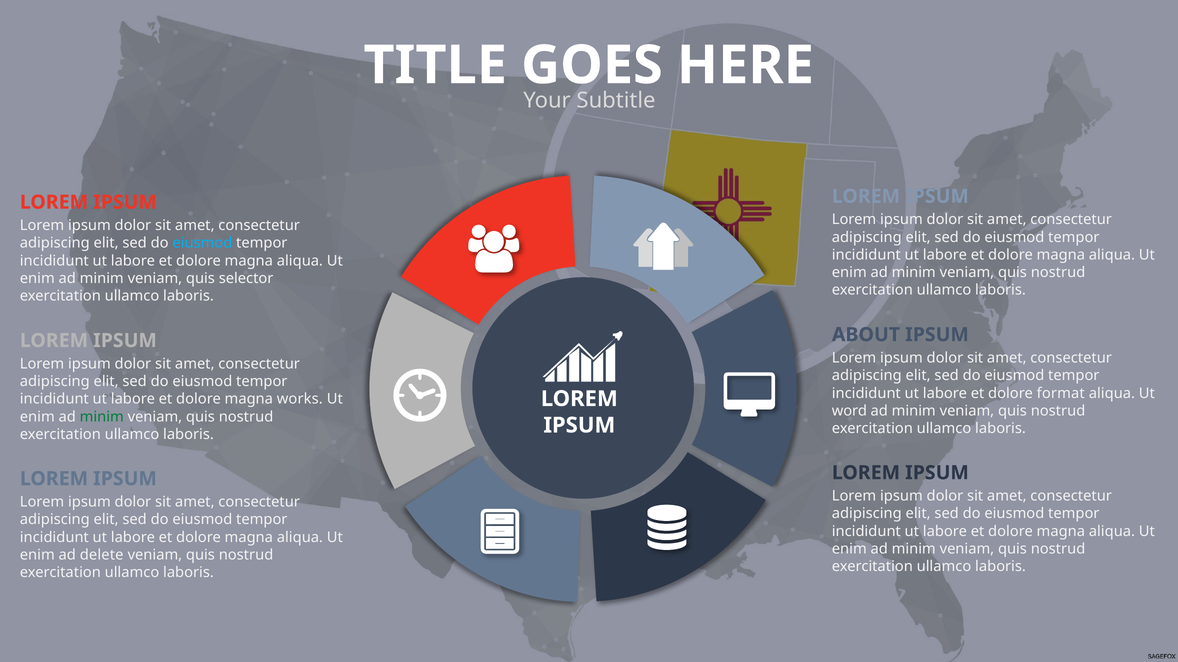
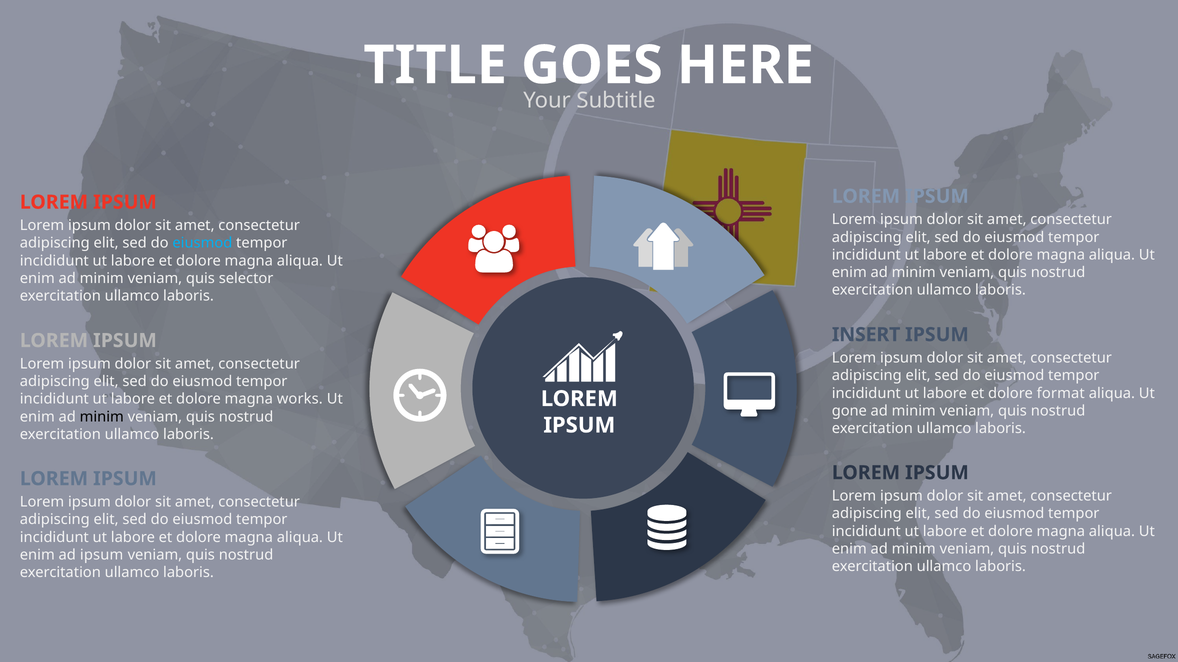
ABOUT: ABOUT -> INSERT
word: word -> gone
minim at (102, 417) colour: green -> black
ad delete: delete -> ipsum
